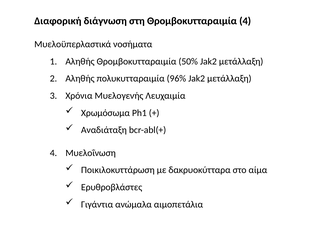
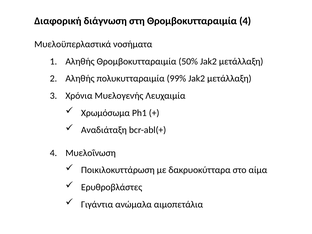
96%: 96% -> 99%
